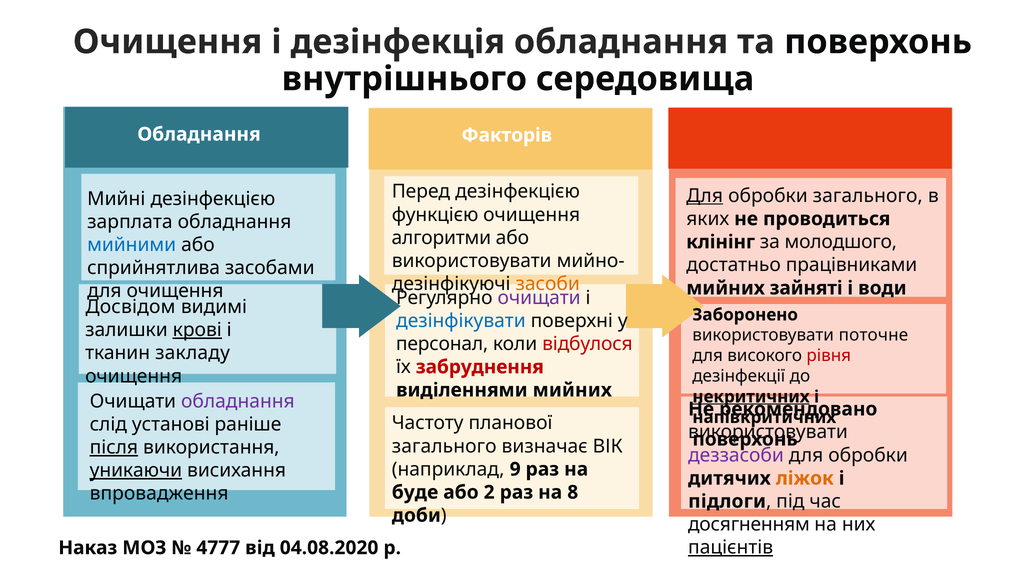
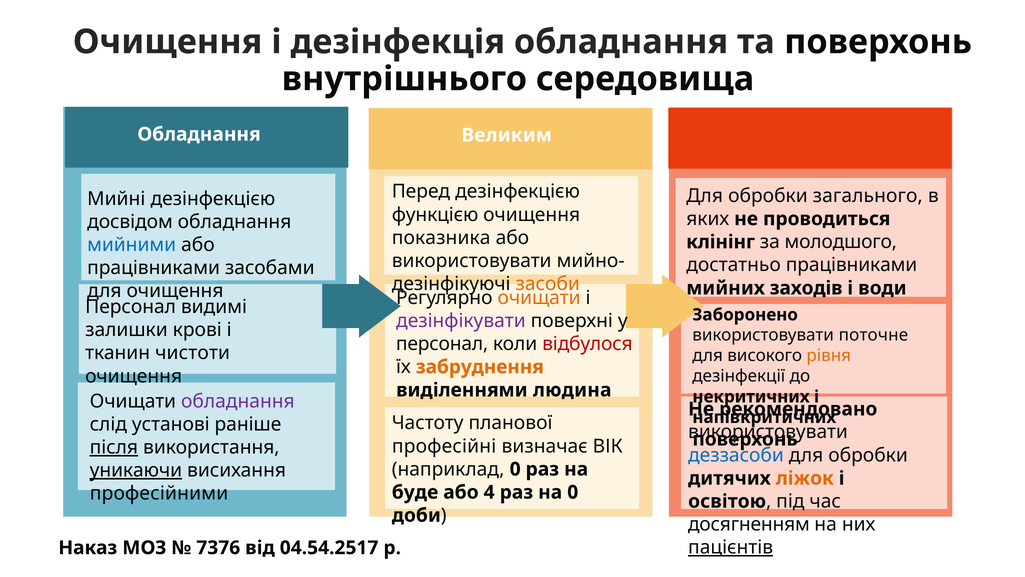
Факторів: Факторів -> Великим
Для at (705, 196) underline: present -> none
зарплата: зарплата -> досвідом
алгоритми: алгоритми -> показника
сприйнятлива at (154, 268): сприйнятлива -> працівниками
зайняті: зайняті -> заходів
очищати at (539, 297) colour: purple -> orange
Досвідом at (131, 307): Досвідом -> Персонал
дезінфікувати colour: blue -> purple
крові underline: present -> none
закладу: закладу -> чистоти
рівня colour: red -> orange
забруднення colour: red -> orange
виділеннями мийних: мийних -> людина
некритичних underline: present -> none
загального at (444, 446): загального -> професійні
деззасоби colour: purple -> blue
наприклад 9: 9 -> 0
впровадження: впровадження -> професійними
2: 2 -> 4
на 8: 8 -> 0
підлоги: підлоги -> освітою
4777: 4777 -> 7376
04.08.2020: 04.08.2020 -> 04.54.2517
